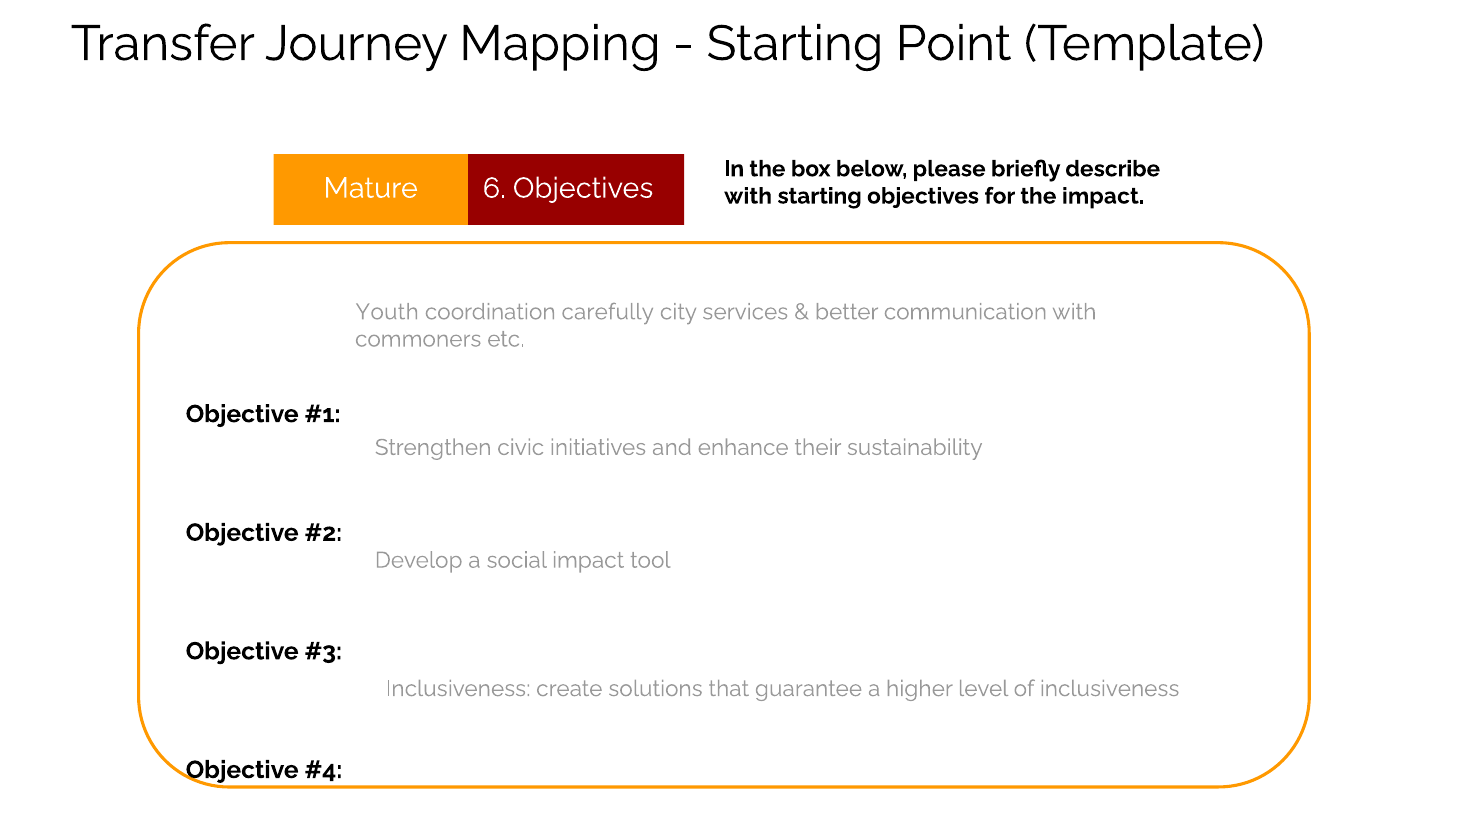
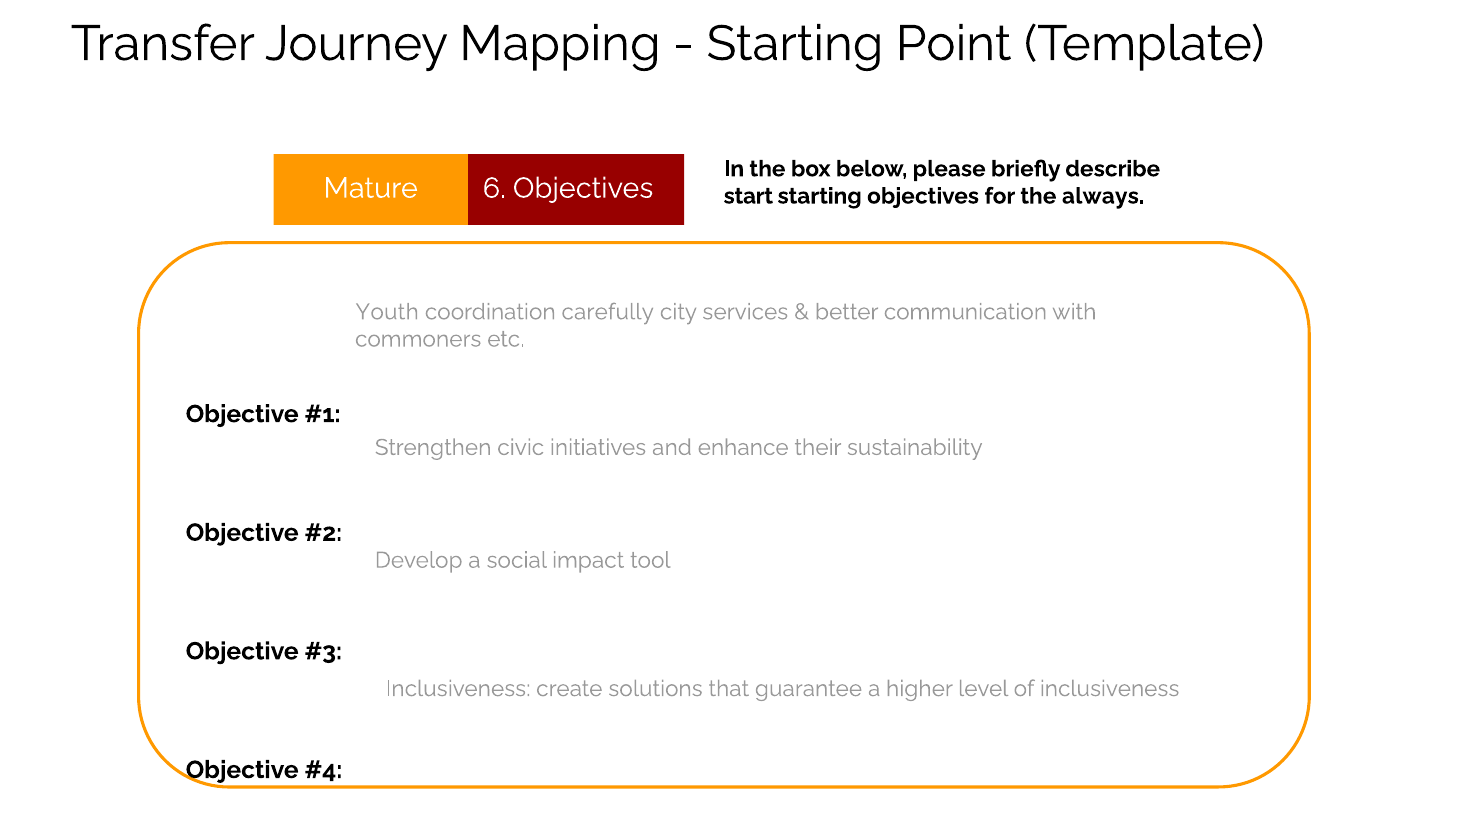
with at (748, 196): with -> start
the impact: impact -> always
